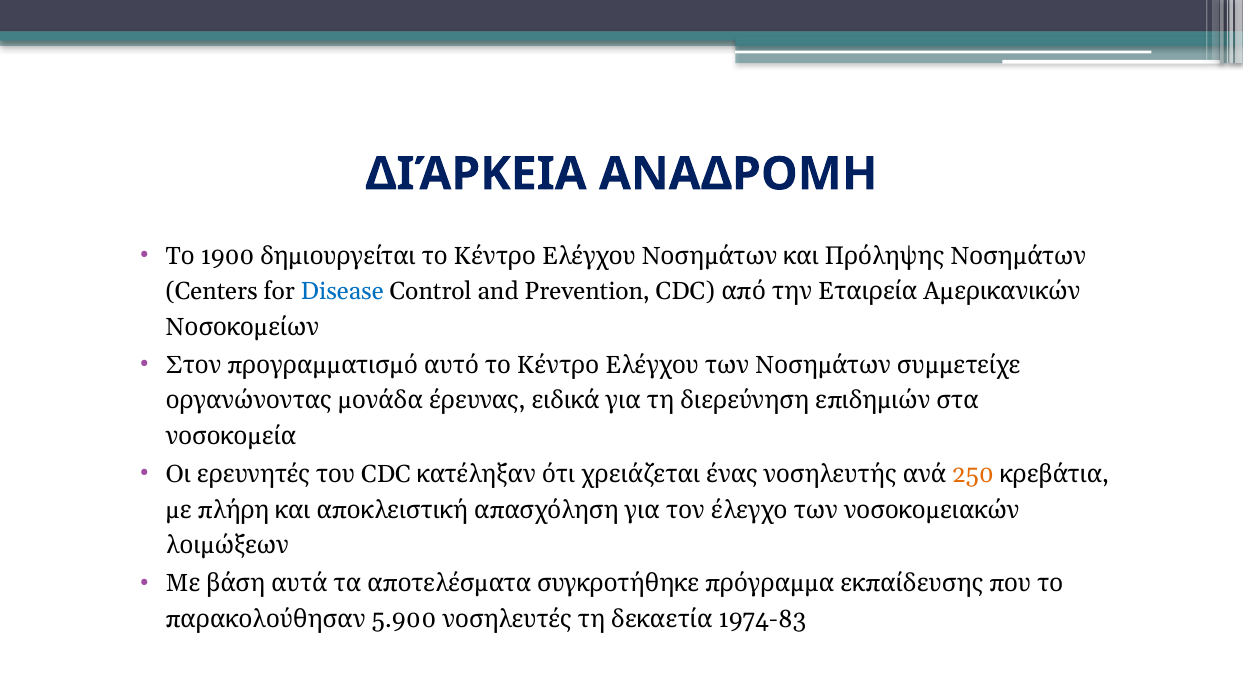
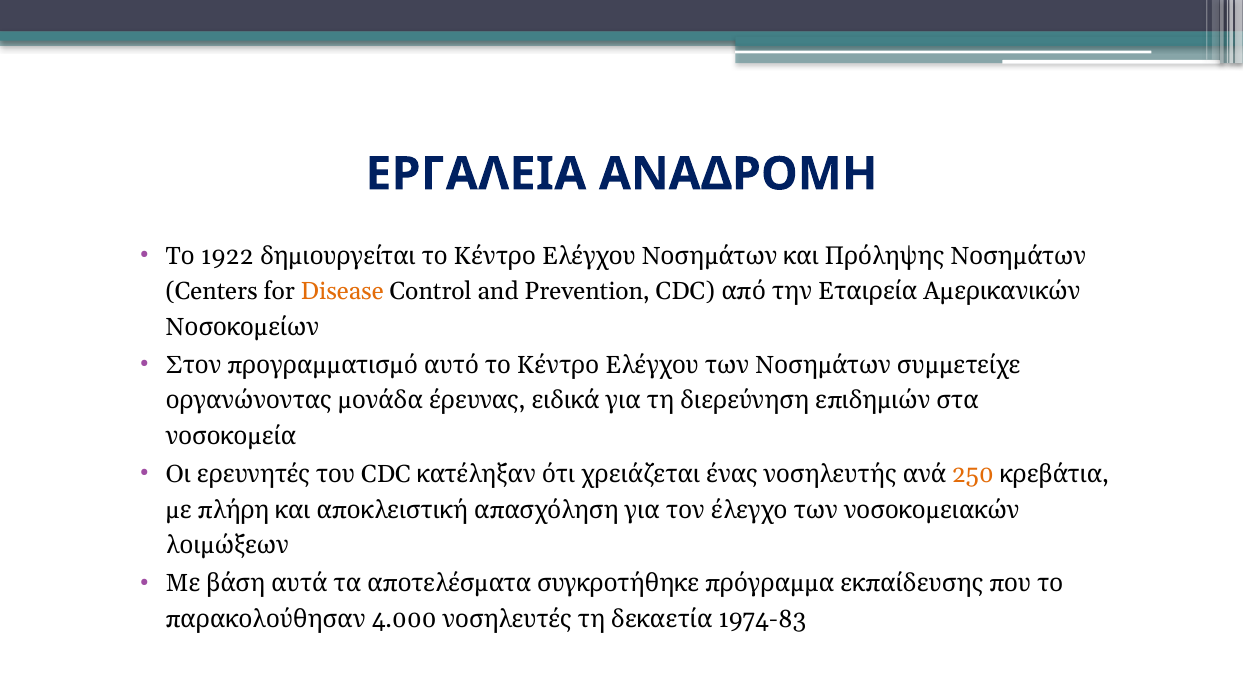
ΔΙΆΡΚΕΙΑ: ΔΙΆΡΚΕΙΑ -> ΕΡΓΑΛΕΙΑ
1900: 1900 -> 1922
Disease colour: blue -> orange
5.900: 5.900 -> 4.000
